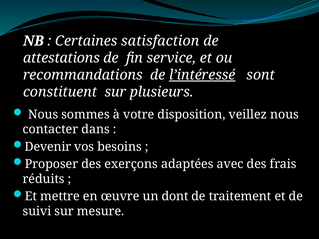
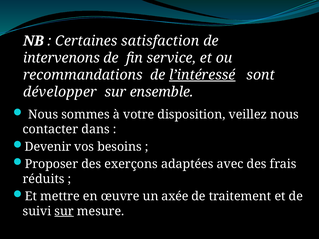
attestations: attestations -> intervenons
constituent: constituent -> développer
plusieurs: plusieurs -> ensemble
dont: dont -> axée
sur at (64, 211) underline: none -> present
